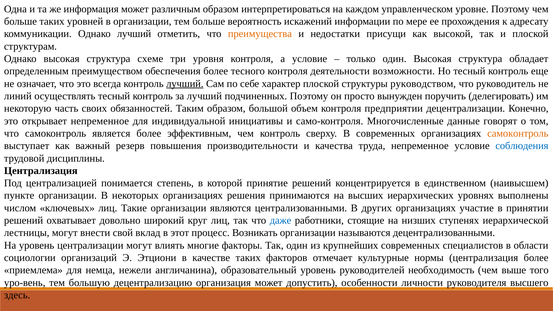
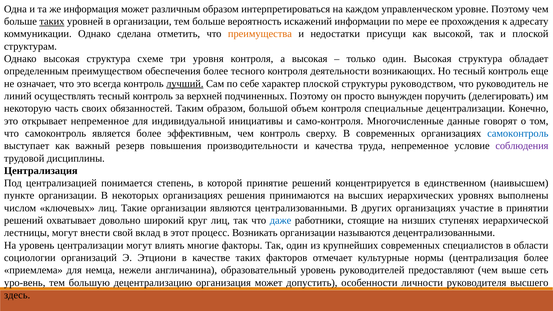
таких at (52, 21) underline: none -> present
Однако лучший: лучший -> сделана
а условие: условие -> высокая
возможности: возможности -> возникающих
за лучший: лучший -> верхней
предприятии: предприятии -> специальные
самоконтроль at (518, 133) colour: orange -> blue
соблюдения colour: blue -> purple
необходимость: необходимость -> предоставляют
того: того -> сеть
